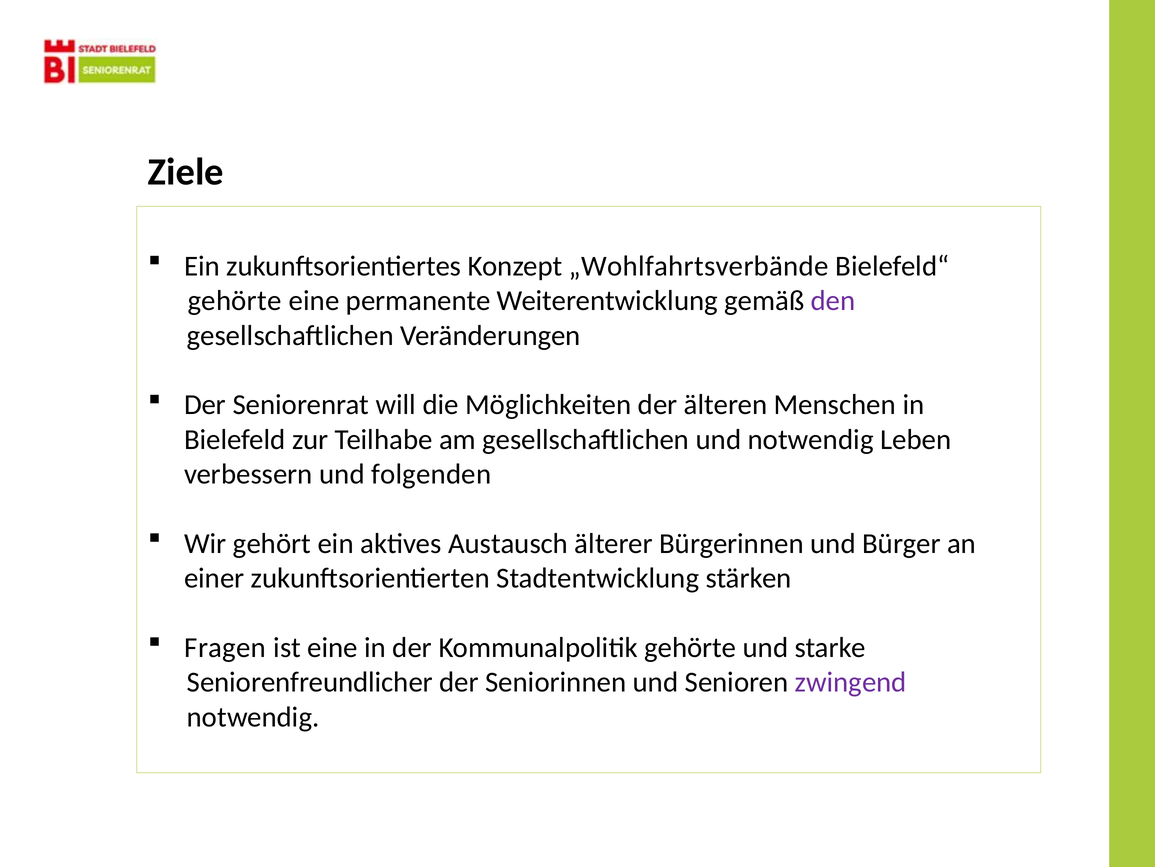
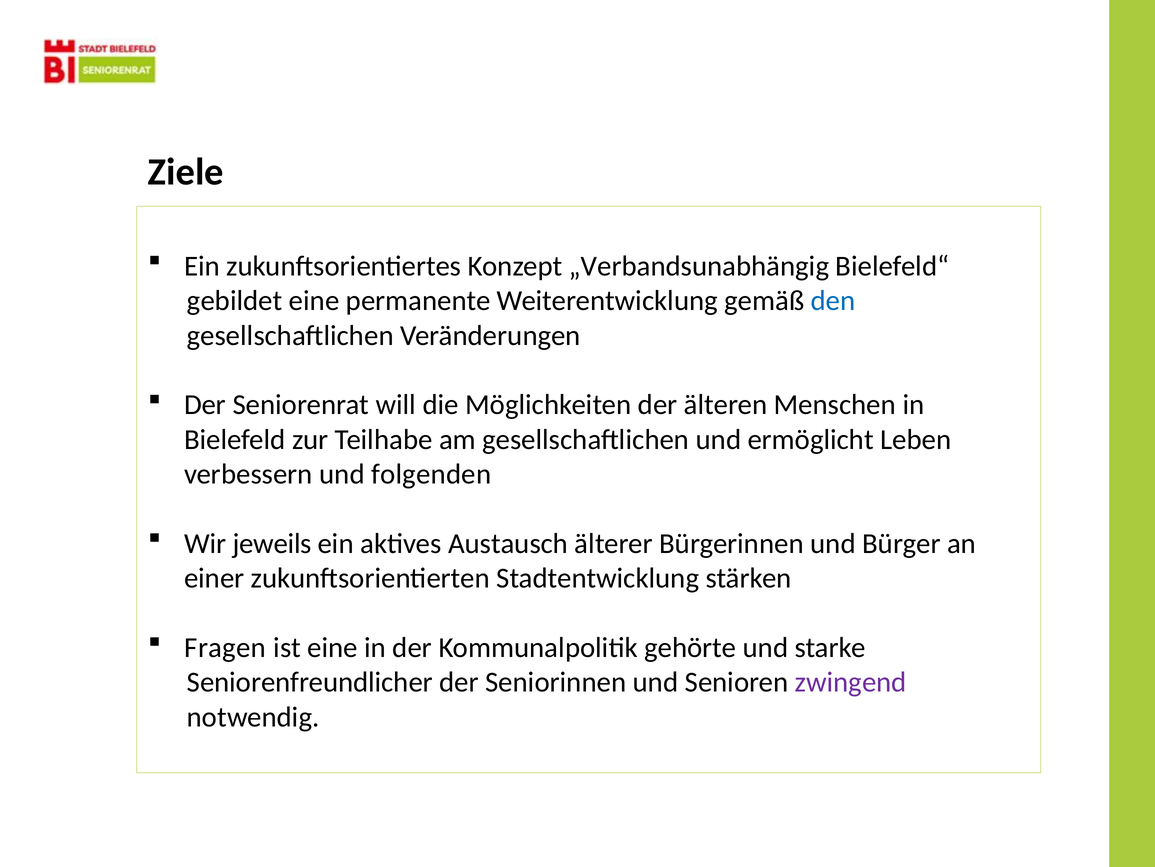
„Wohlfahrtsverbände: „Wohlfahrtsverbände -> „Verbandsunabhängig
gehörte at (235, 301): gehörte -> gebildet
den colour: purple -> blue
und notwendig: notwendig -> ermöglicht
gehört: gehört -> jeweils
